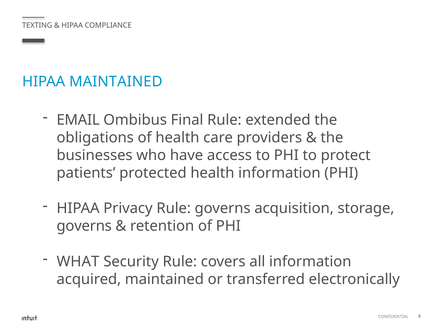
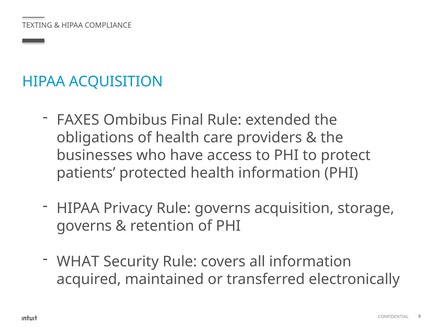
HIPAA MAINTAINED: MAINTAINED -> ACQUISITION
EMAIL: EMAIL -> FAXES
